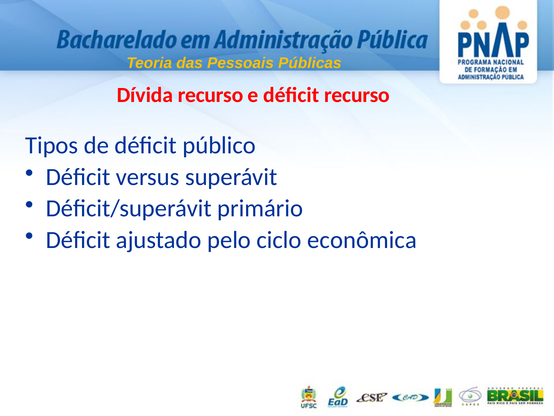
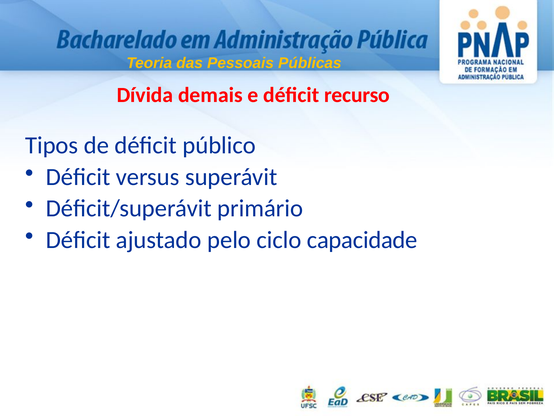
Dívida recurso: recurso -> demais
econômica: econômica -> capacidade
